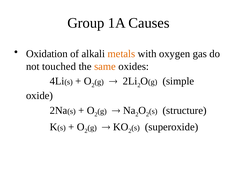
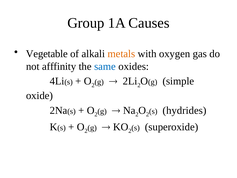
Oxidation: Oxidation -> Vegetable
touched: touched -> afffinity
same colour: orange -> blue
structure: structure -> hydrides
